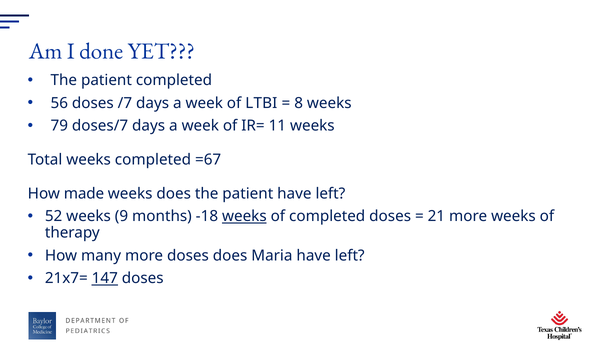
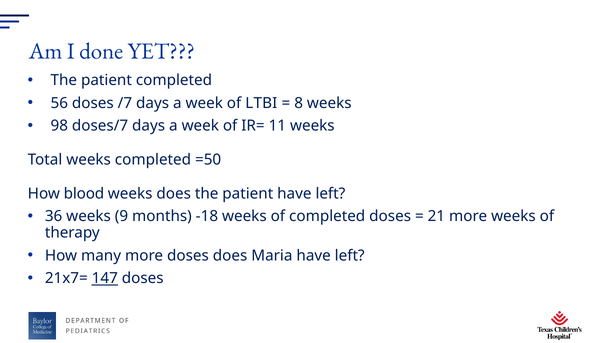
79: 79 -> 98
=67: =67 -> =50
made: made -> blood
52: 52 -> 36
weeks at (244, 216) underline: present -> none
